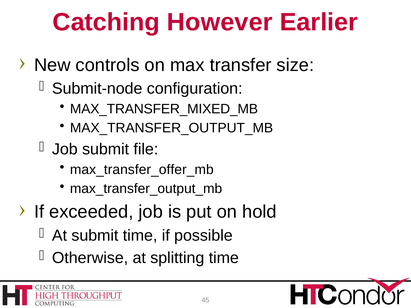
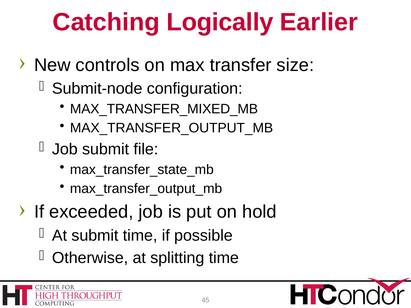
However: However -> Logically
max_transfer_offer_mb: max_transfer_offer_mb -> max_transfer_state_mb
